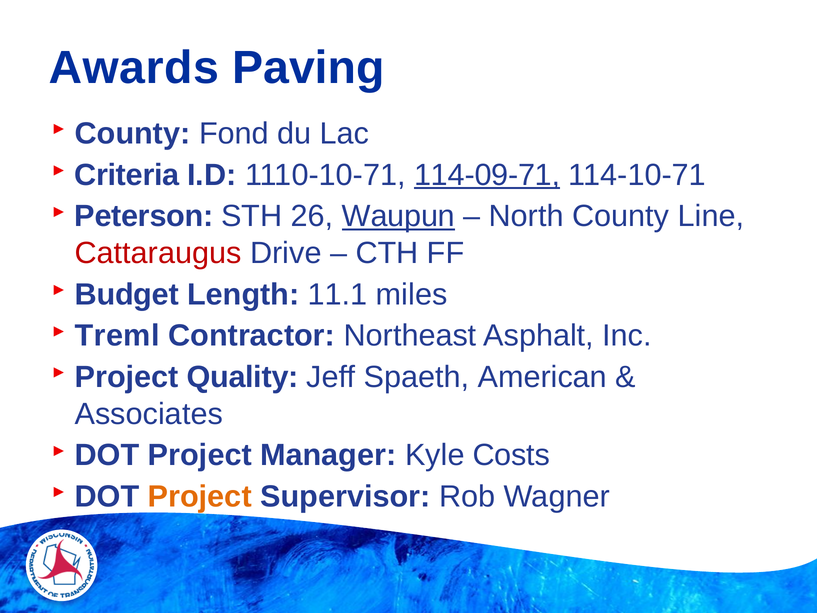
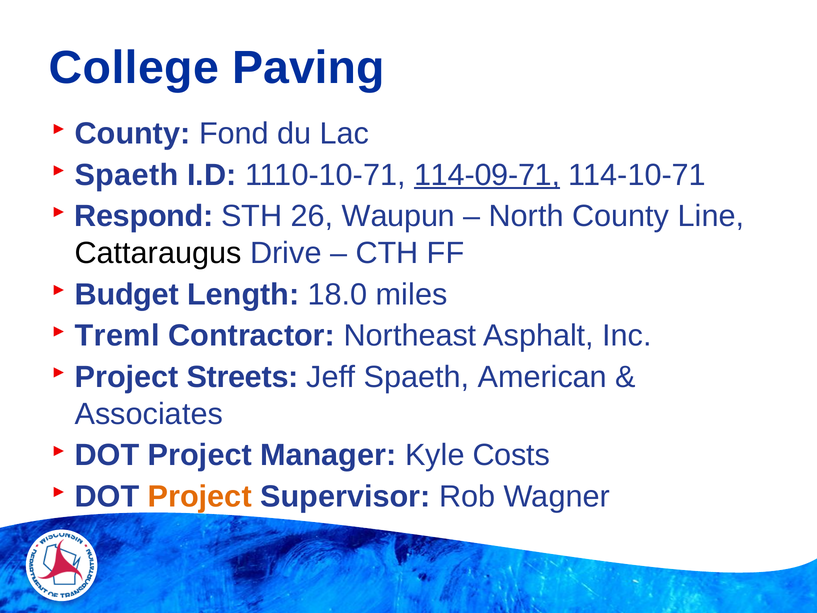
Awards: Awards -> College
Criteria at (127, 175): Criteria -> Spaeth
Peterson: Peterson -> Respond
Waupun underline: present -> none
Cattaraugus colour: red -> black
11.1: 11.1 -> 18.0
Quality: Quality -> Streets
